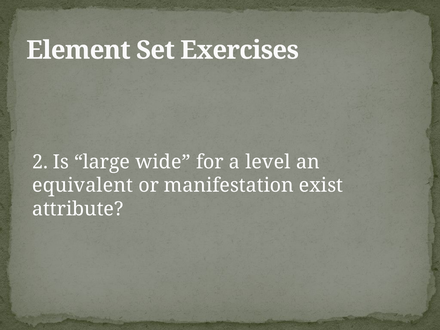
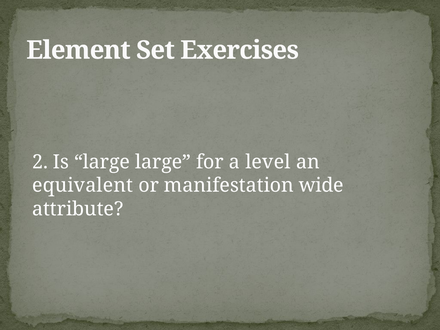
large wide: wide -> large
exist: exist -> wide
